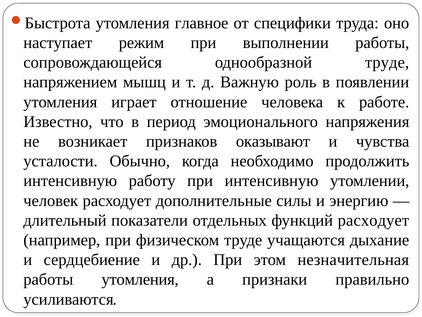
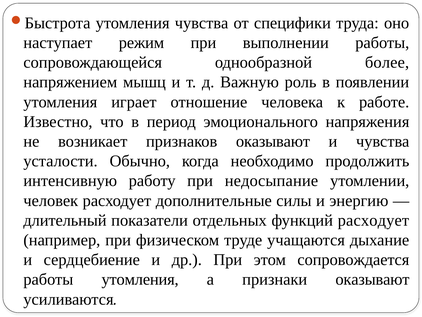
утомления главное: главное -> чувства
однообразной труде: труде -> более
при интенсивную: интенсивную -> недосыпание
незначительная: незначительная -> сопровождается
признаки правильно: правильно -> оказывают
